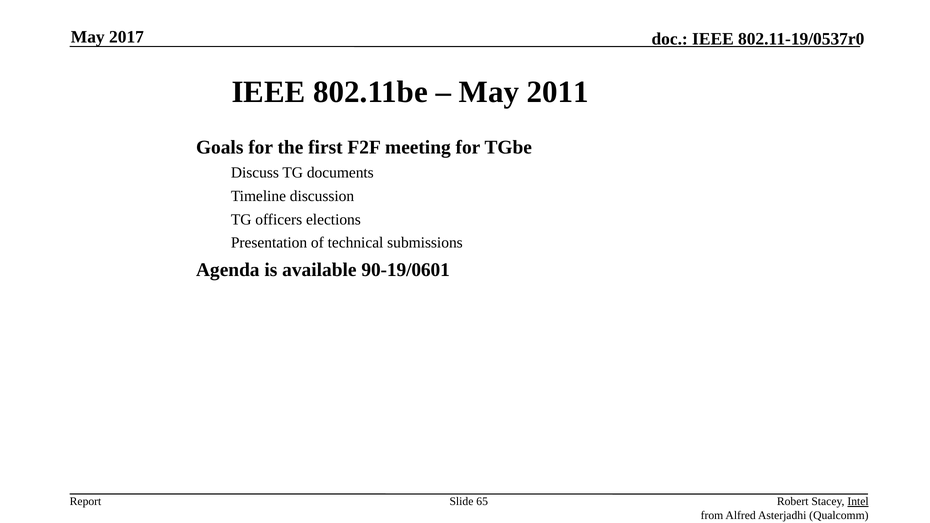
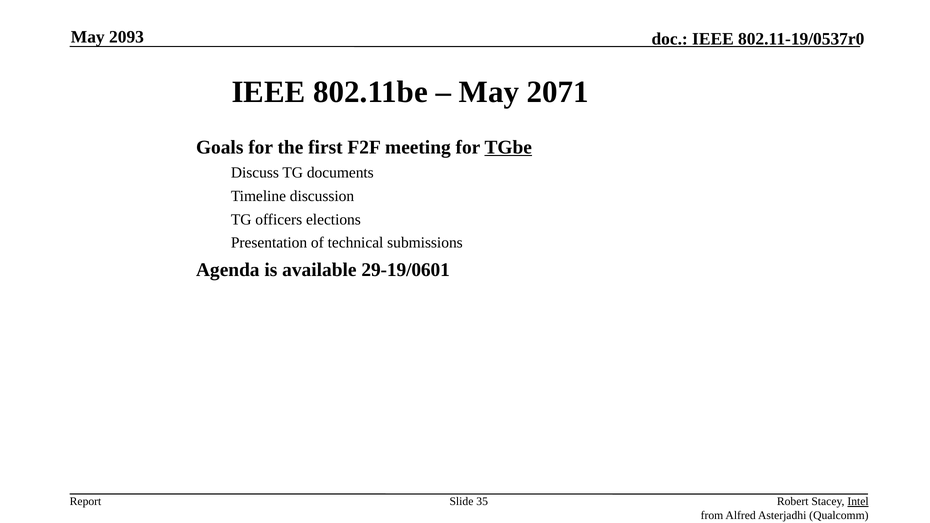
2017: 2017 -> 2093
2011: 2011 -> 2071
TGbe underline: none -> present
90-19/0601: 90-19/0601 -> 29-19/0601
65: 65 -> 35
